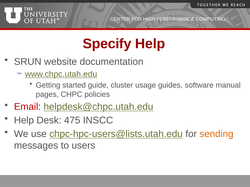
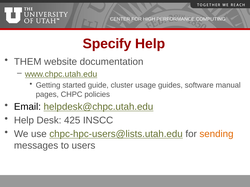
SRUN: SRUN -> THEM
Email colour: red -> black
475: 475 -> 425
